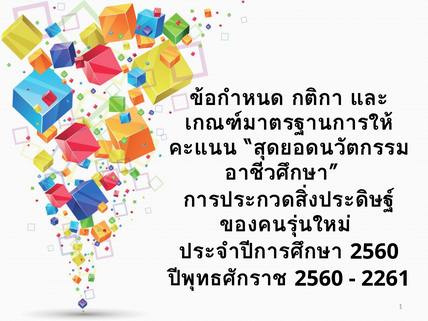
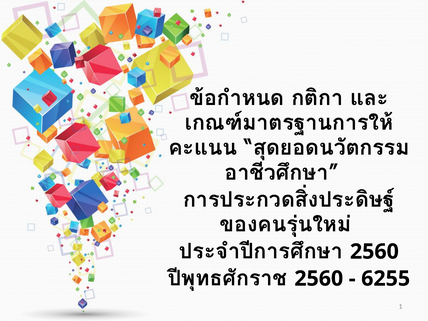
2261: 2261 -> 6255
